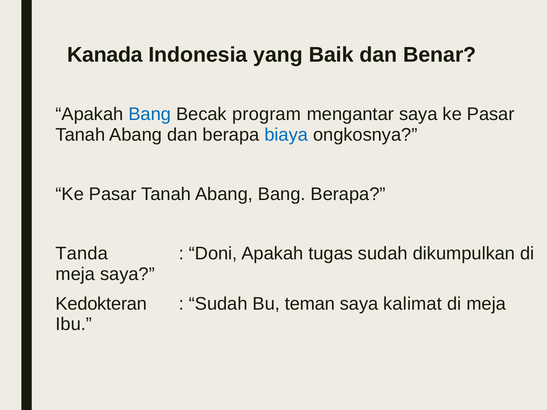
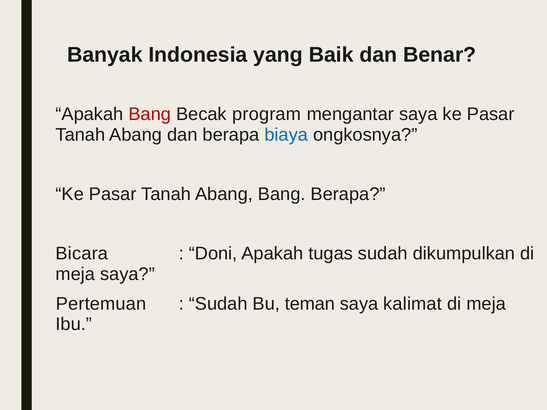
Kanada: Kanada -> Banyak
Bang at (150, 114) colour: blue -> red
Tanda: Tanda -> Bicara
Kedokteran: Kedokteran -> Pertemuan
